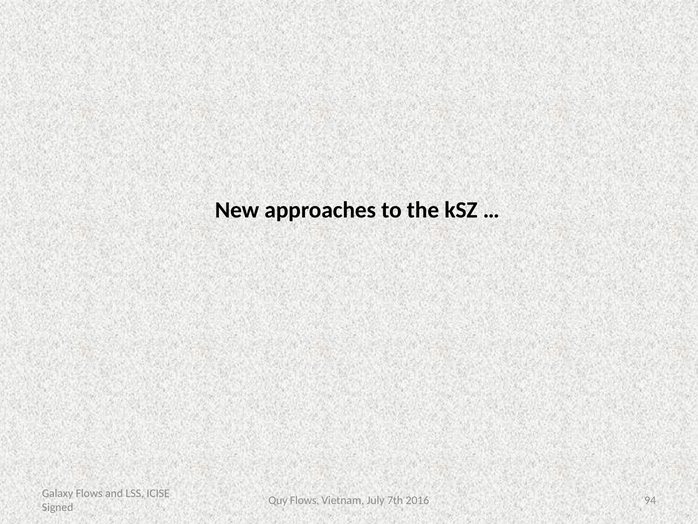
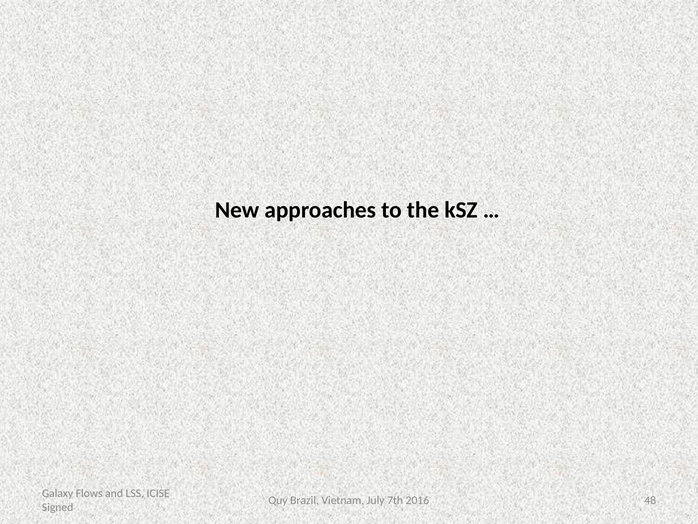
Quy Flows: Flows -> Brazil
94: 94 -> 48
